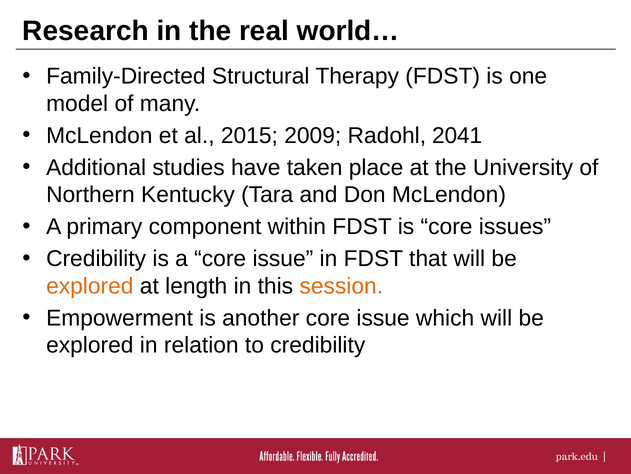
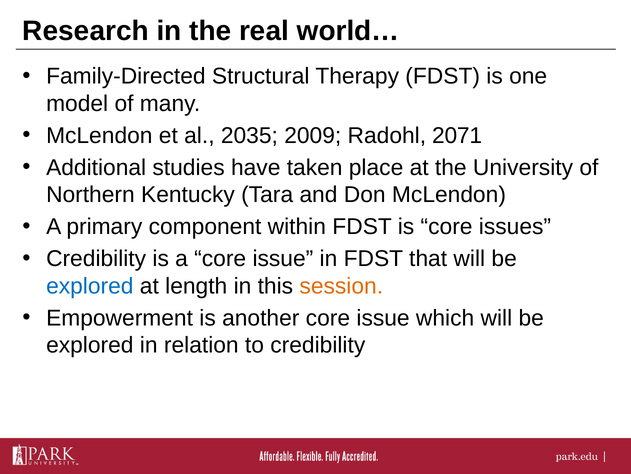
2015: 2015 -> 2035
2041: 2041 -> 2071
explored at (90, 286) colour: orange -> blue
